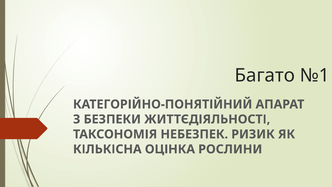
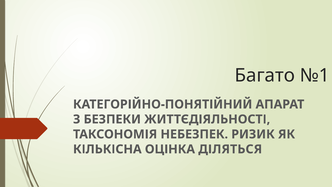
РОСЛИНИ: РОСЛИНИ -> ДІЛЯТЬСЯ
